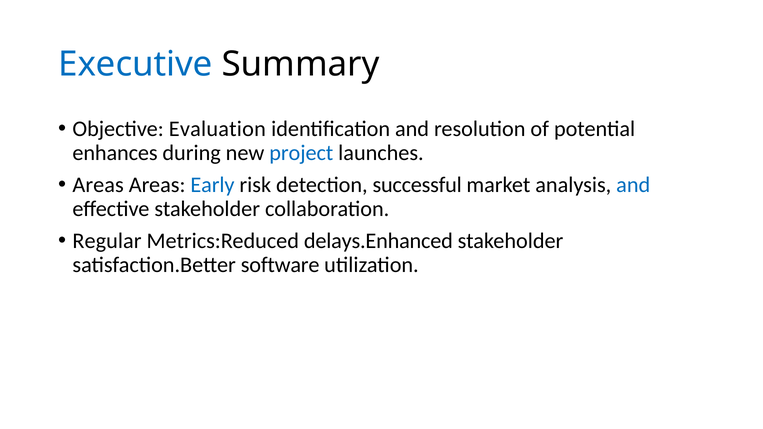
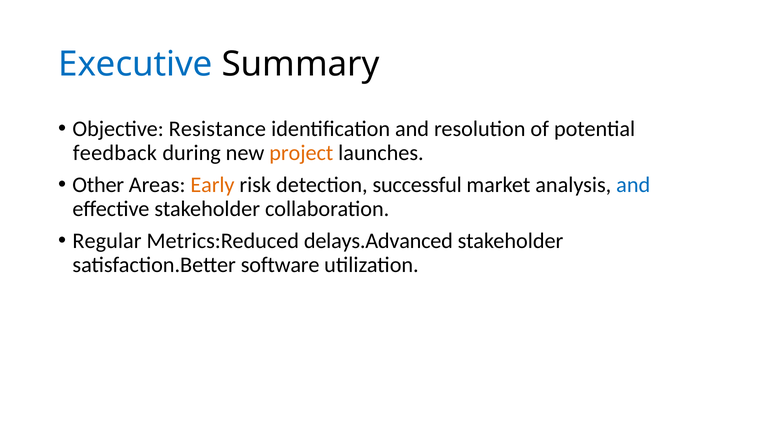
Evaluation: Evaluation -> Resistance
enhances: enhances -> feedback
project colour: blue -> orange
Areas at (98, 185): Areas -> Other
Early colour: blue -> orange
delays.Enhanced: delays.Enhanced -> delays.Advanced
